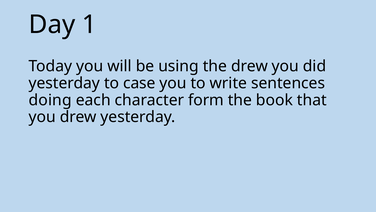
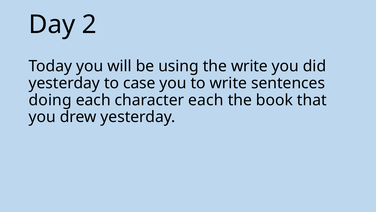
1: 1 -> 2
the drew: drew -> write
character form: form -> each
